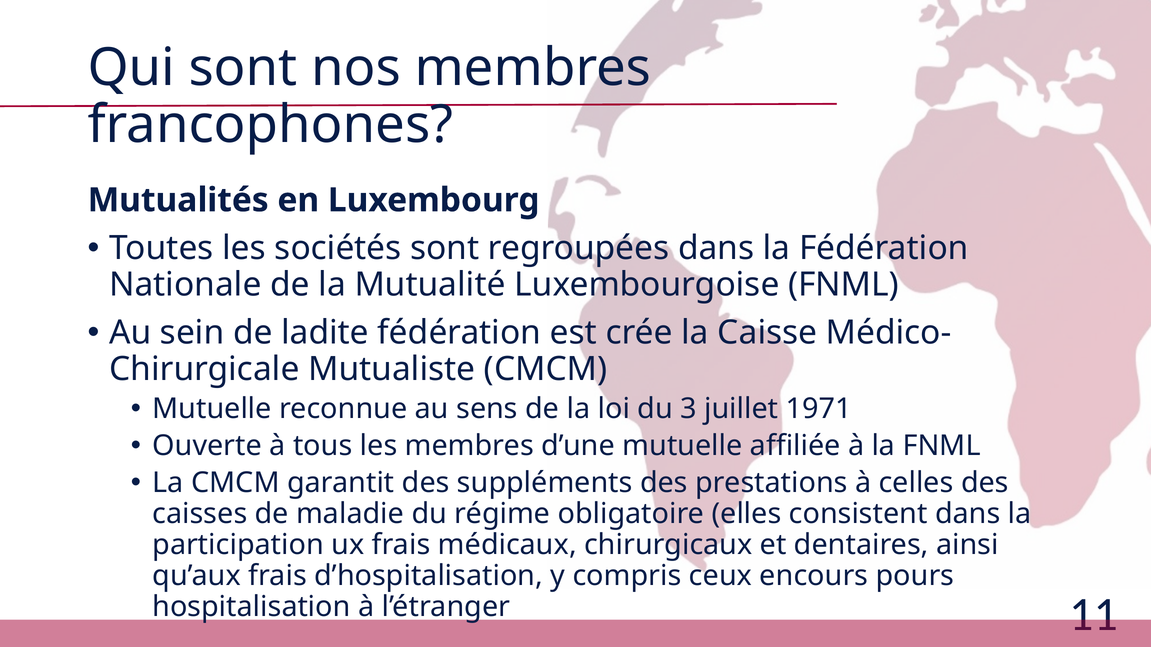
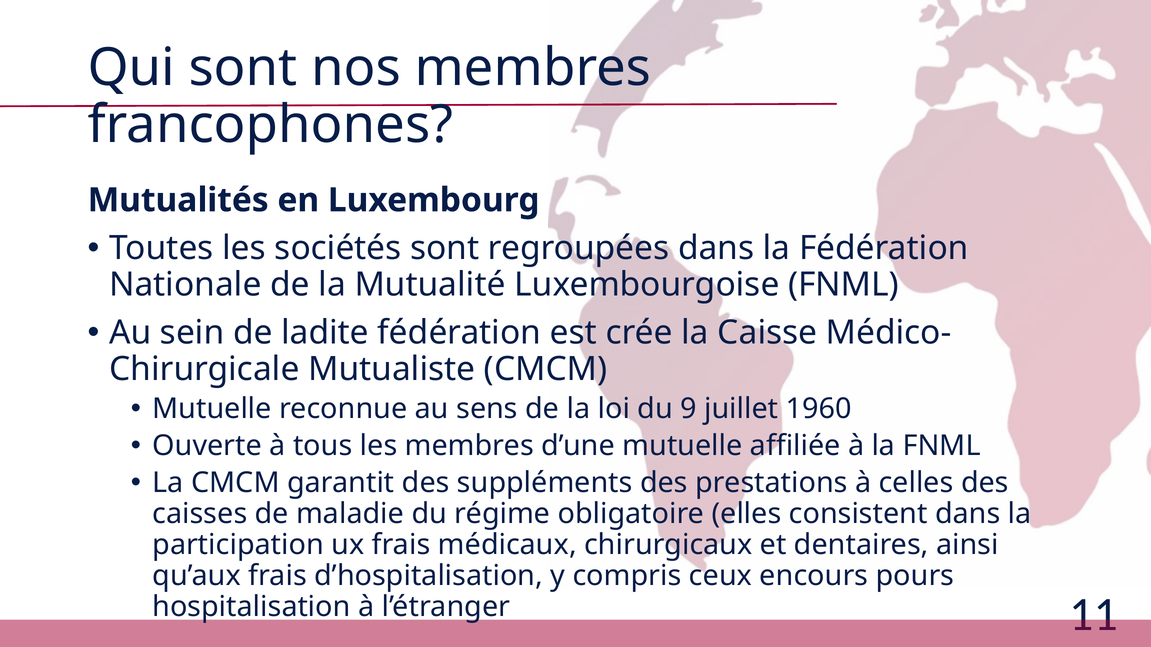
3: 3 -> 9
1971: 1971 -> 1960
